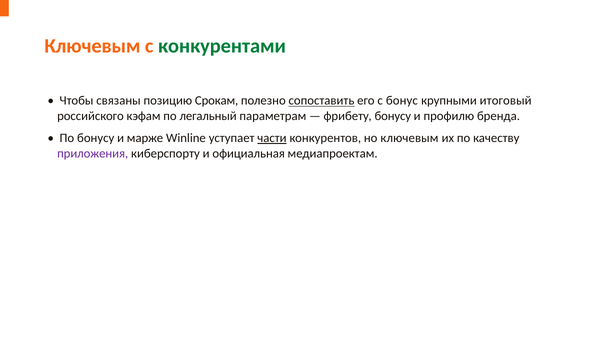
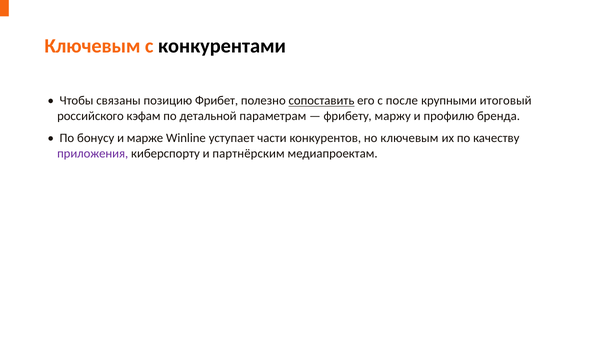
конкурентами colour: green -> black
Срокам: Срокам -> Фрибет
бонус: бонус -> после
легальный: легальный -> детальной
фрибету бонусу: бонусу -> маржу
части underline: present -> none
официальная: официальная -> партнёрским
